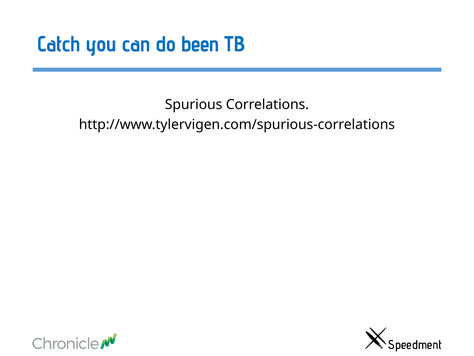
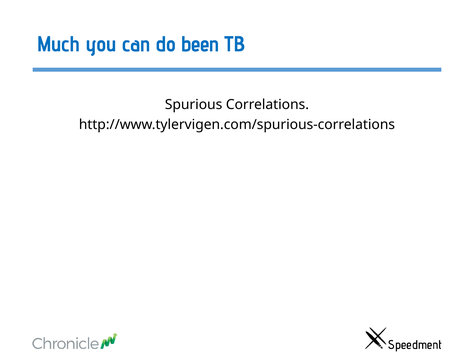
Catch: Catch -> Much
